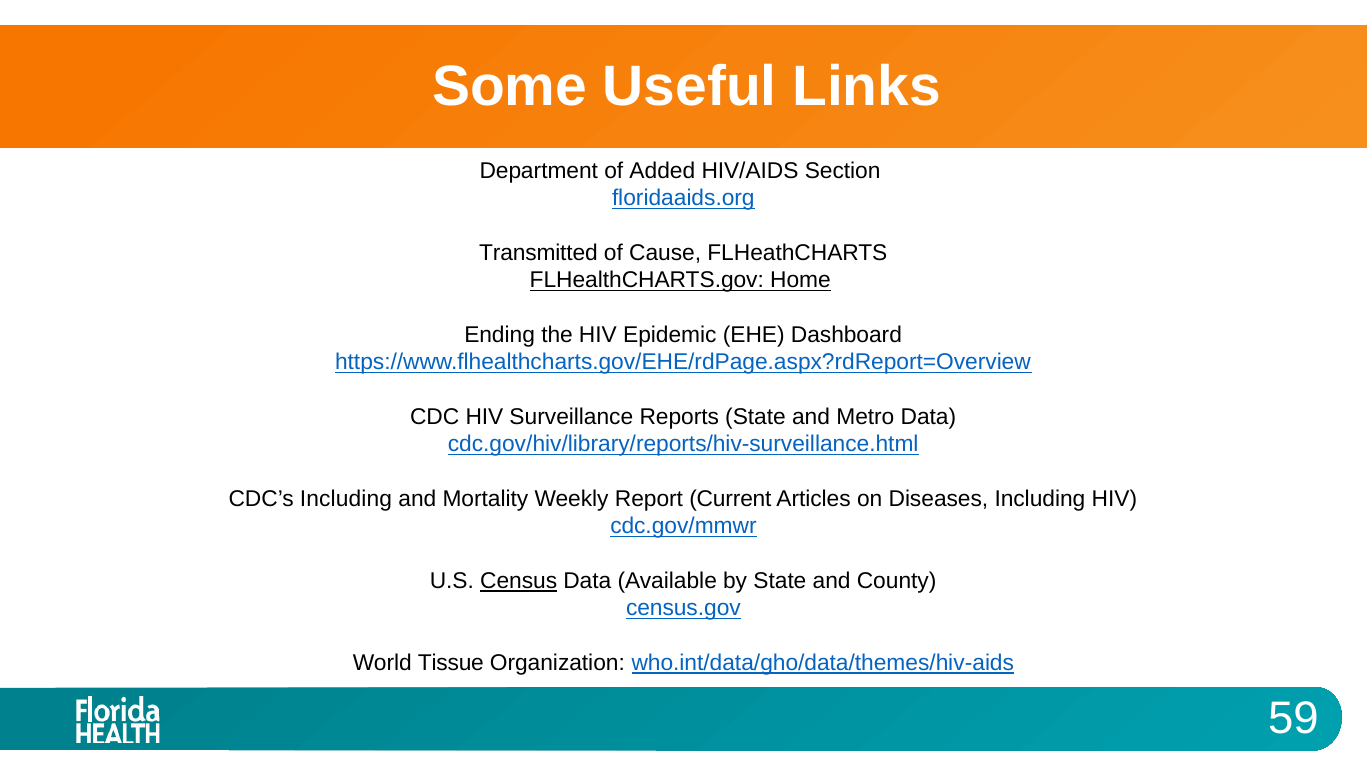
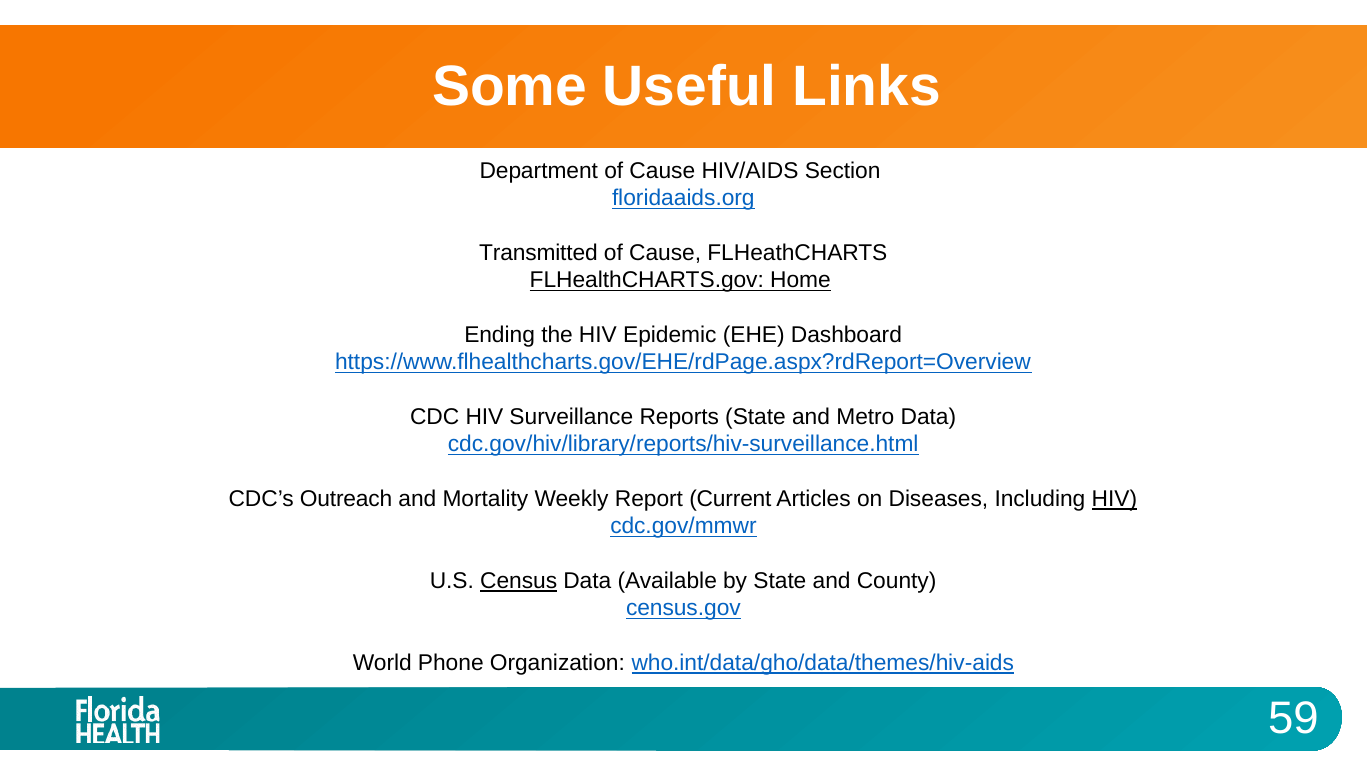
Department of Added: Added -> Cause
CDC’s Including: Including -> Outreach
HIV at (1114, 499) underline: none -> present
Tissue: Tissue -> Phone
